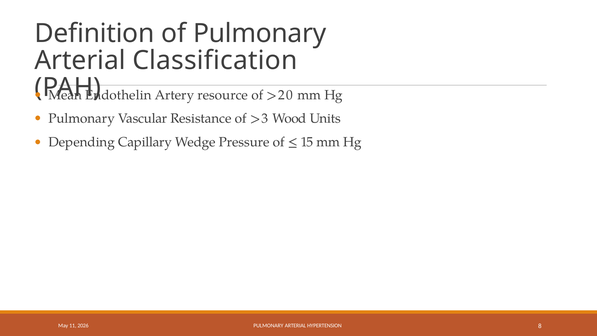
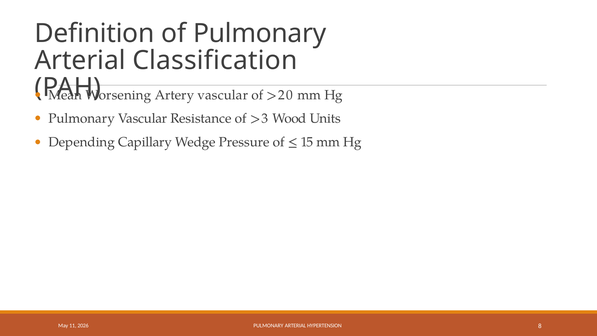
Endothelin: Endothelin -> Worsening
Artery resource: resource -> vascular
